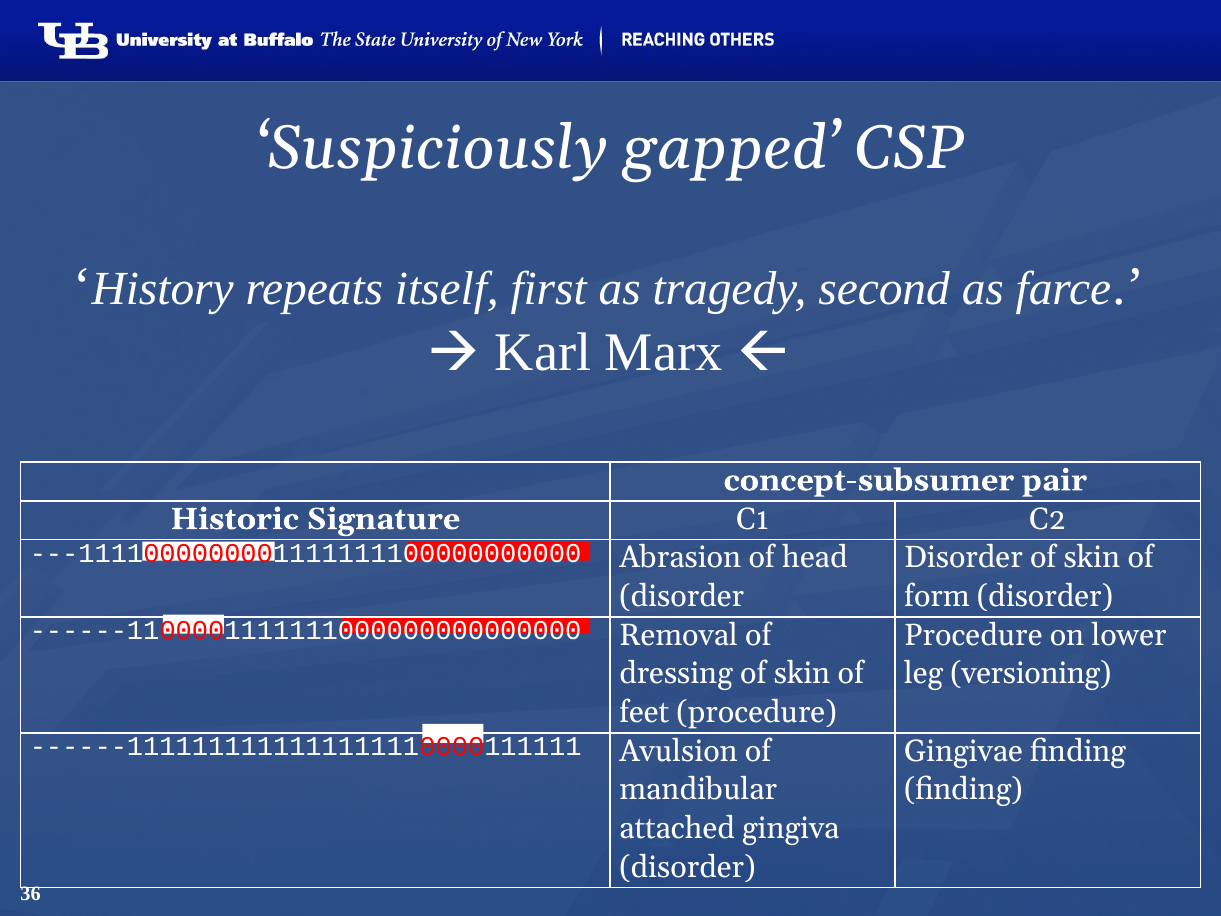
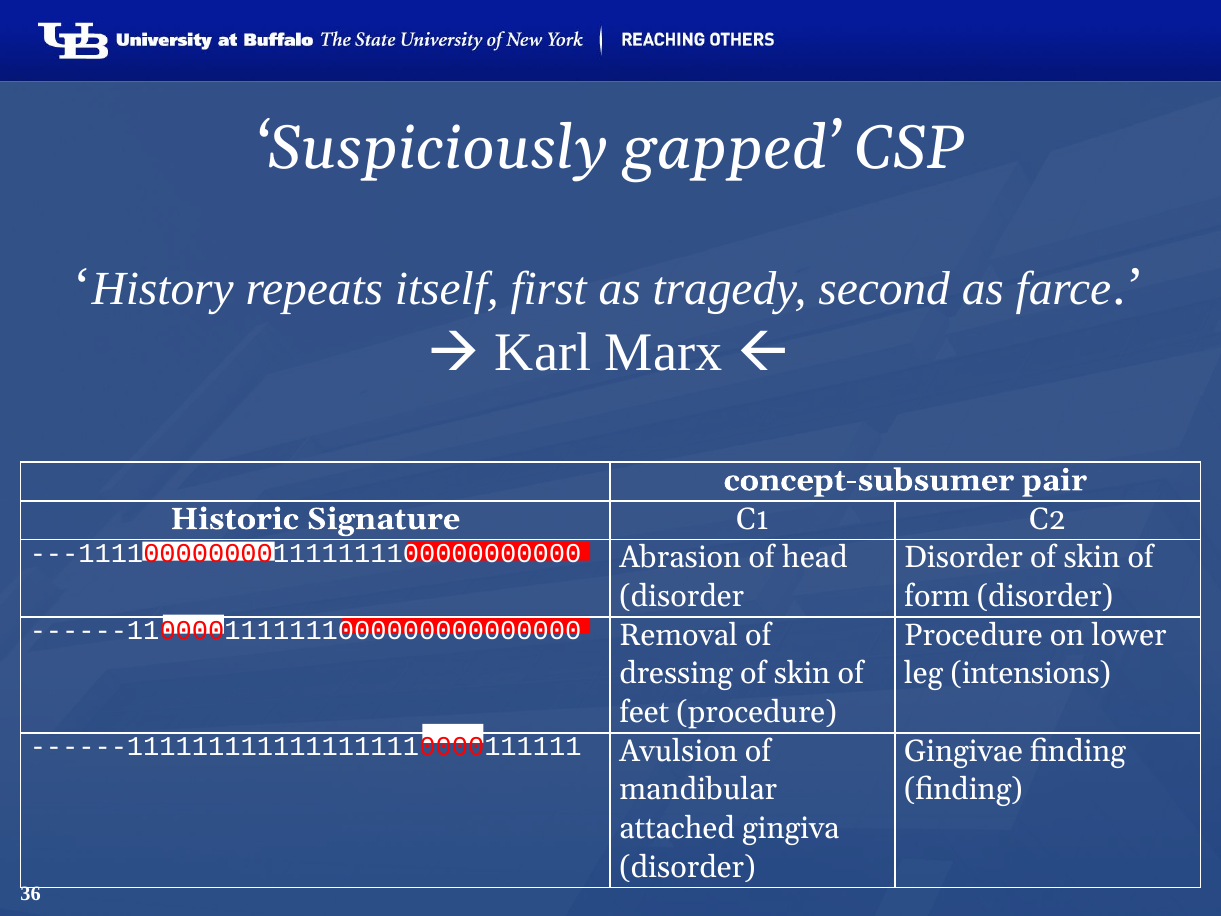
versioning: versioning -> intensions
